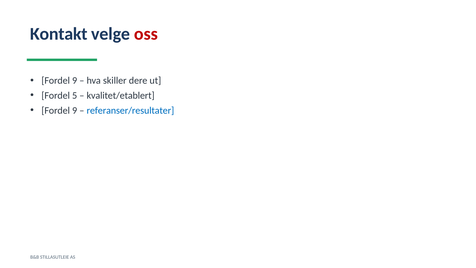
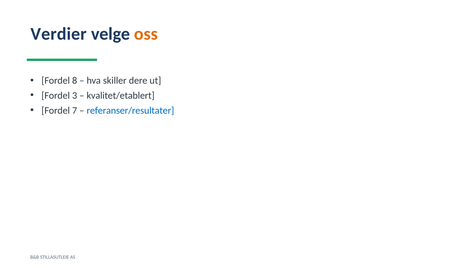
Kontakt: Kontakt -> Verdier
oss colour: red -> orange
9 at (75, 81): 9 -> 8
5: 5 -> 3
9 at (75, 110): 9 -> 7
